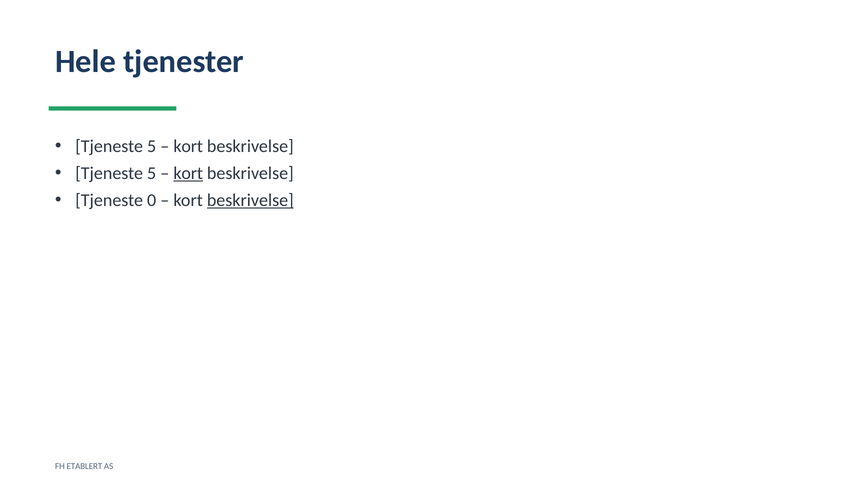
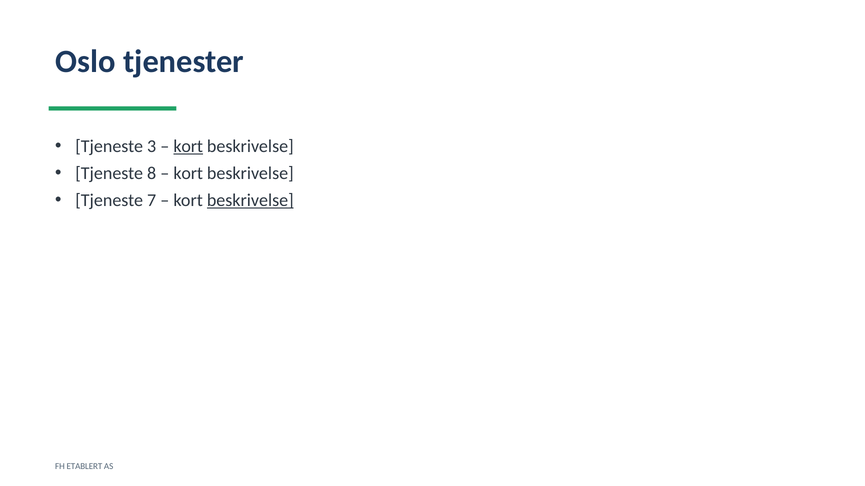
Hele: Hele -> Oslo
5 at (152, 147): 5 -> 3
kort at (188, 147) underline: none -> present
5 at (152, 174): 5 -> 8
kort at (188, 174) underline: present -> none
0: 0 -> 7
